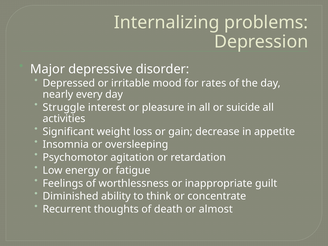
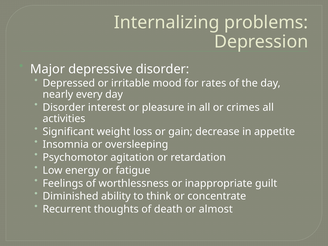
Struggle at (64, 107): Struggle -> Disorder
suicide: suicide -> crimes
